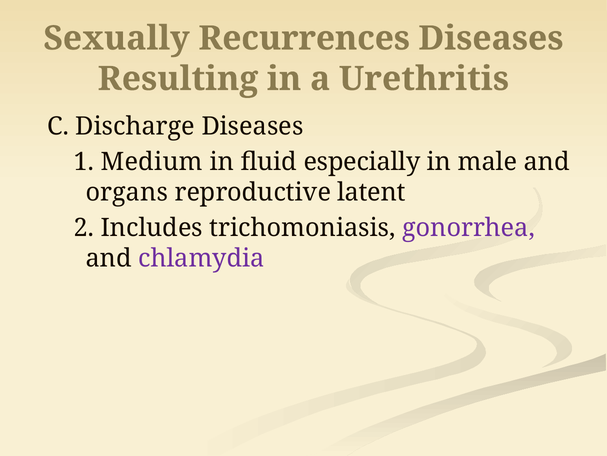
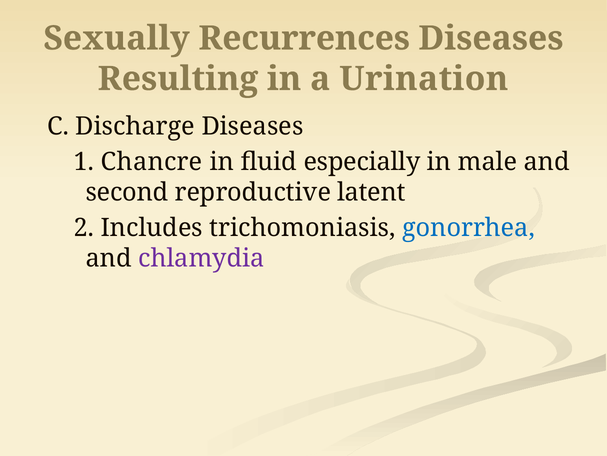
Urethritis: Urethritis -> Urination
Medium: Medium -> Chancre
organs: organs -> second
gonorrhea colour: purple -> blue
